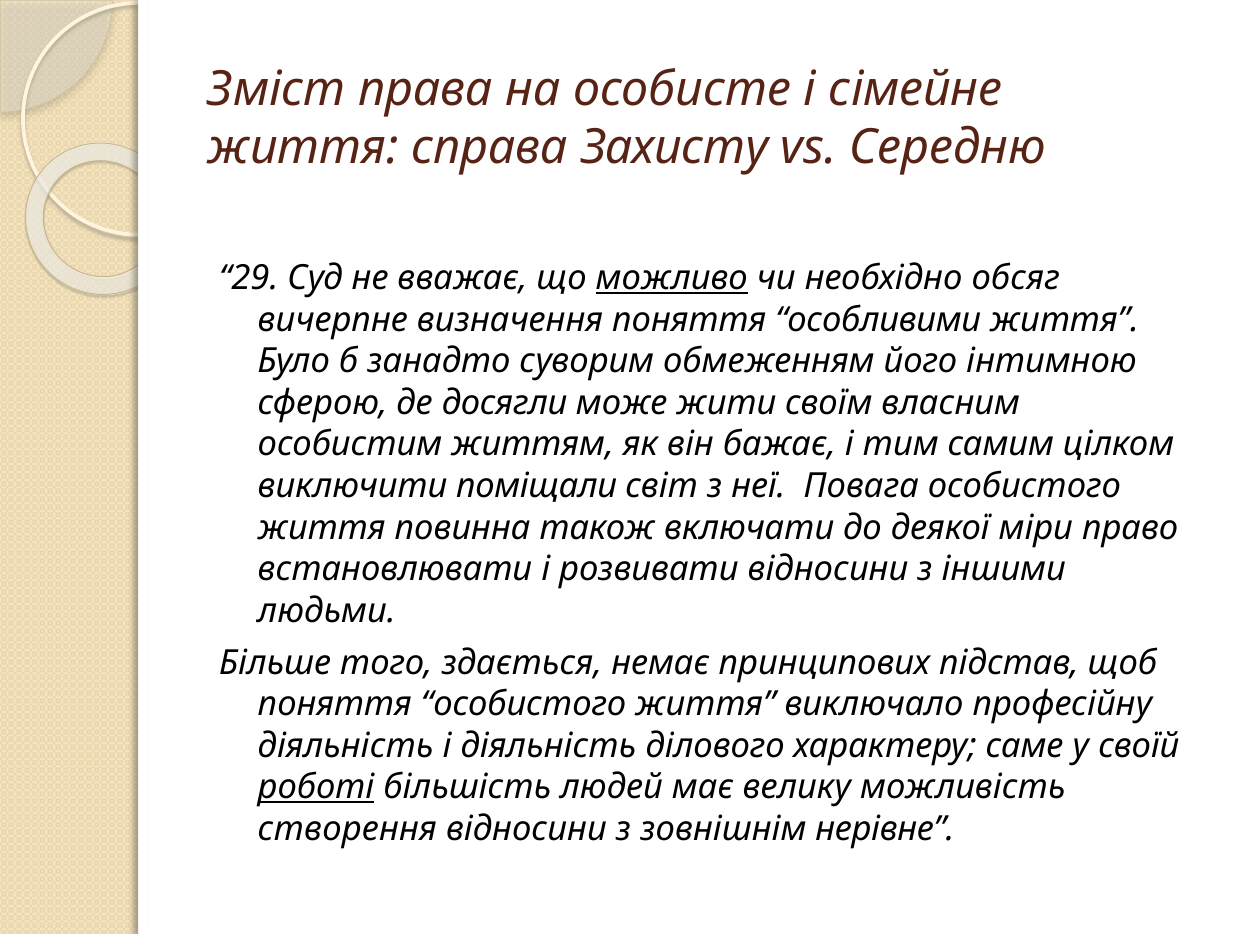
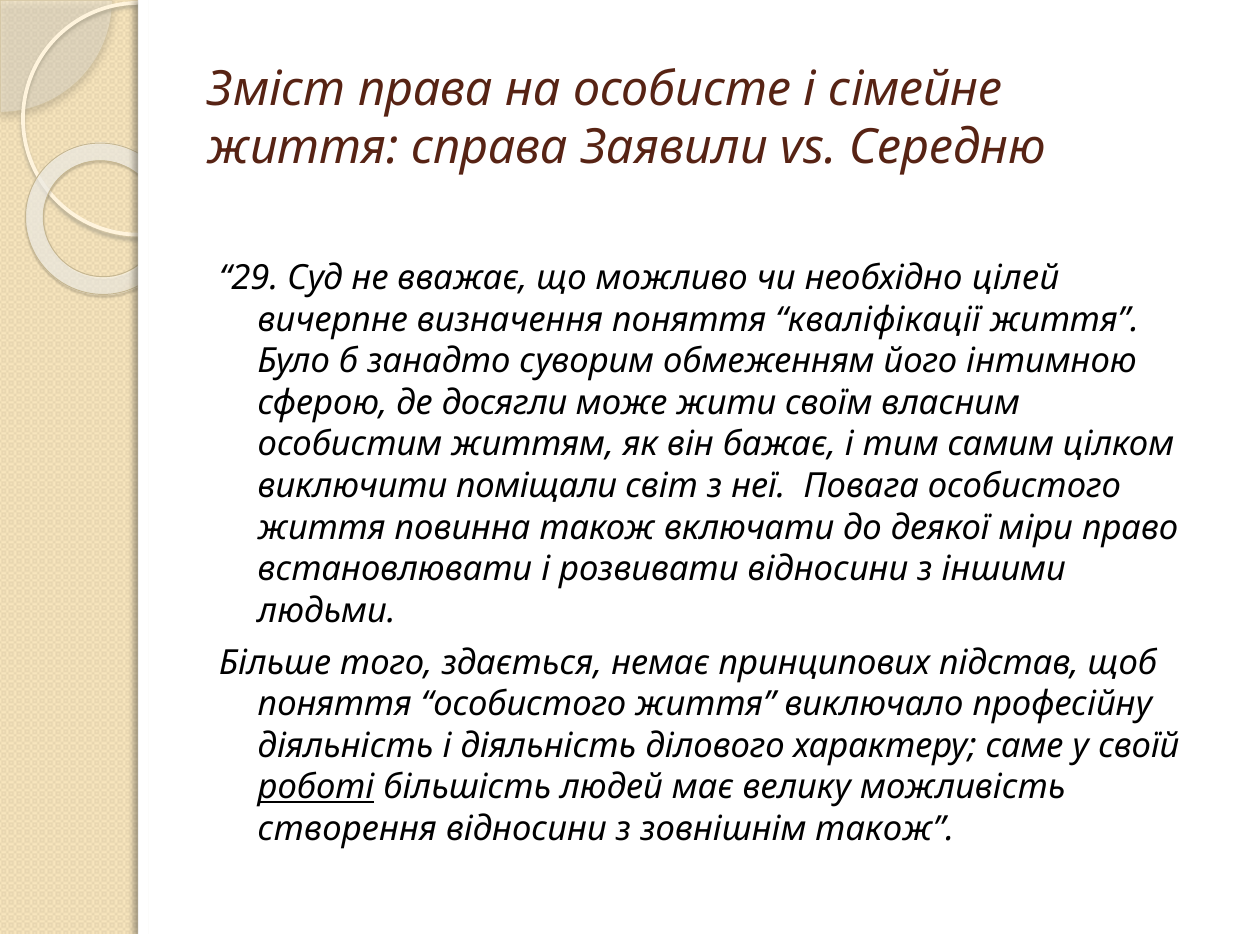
Захисту: Захисту -> Заявили
можливо underline: present -> none
обсяг: обсяг -> цілей
особливими: особливими -> кваліфікації
зовнішнім нерівне: нерівне -> також
